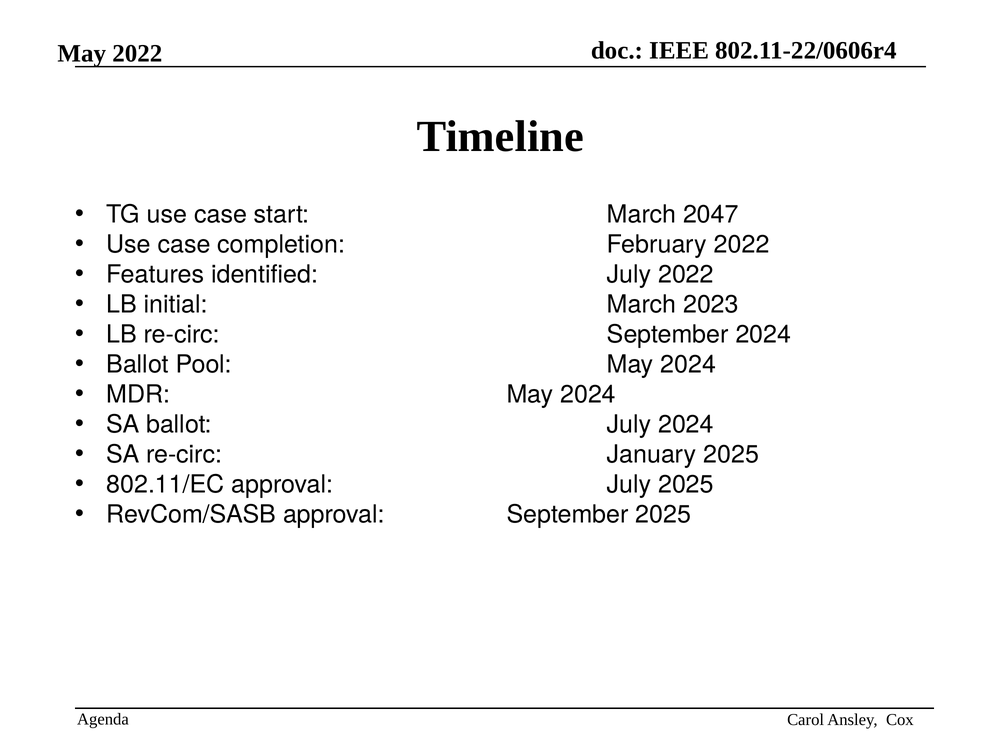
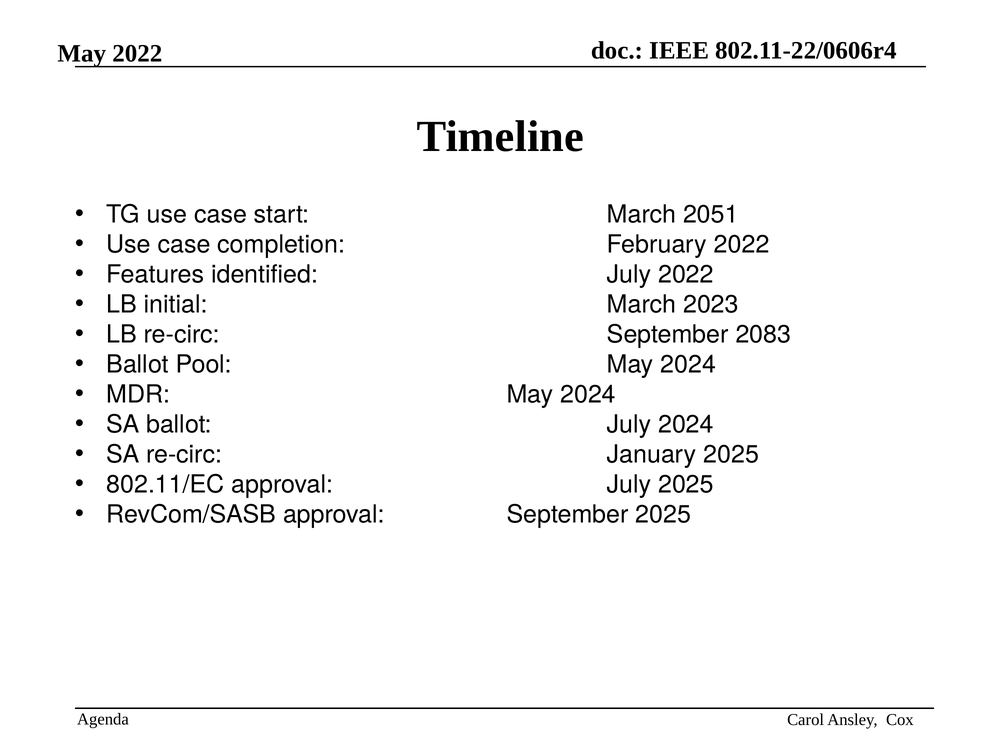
2047: 2047 -> 2051
September 2024: 2024 -> 2083
